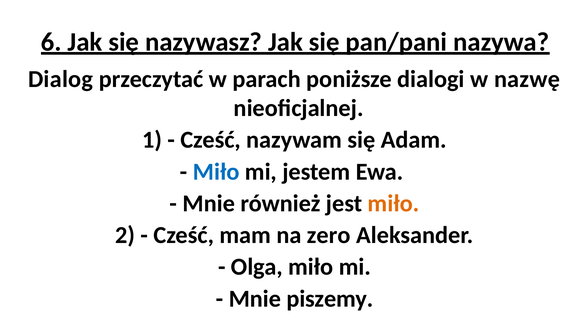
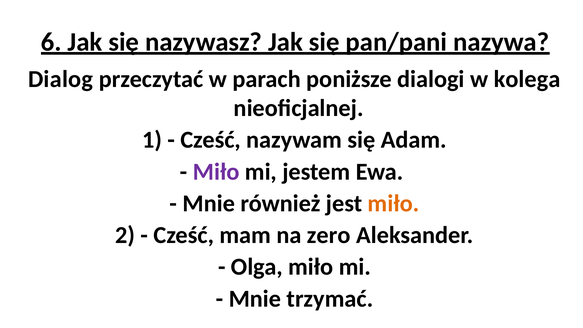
nazwę: nazwę -> kolega
Miło at (216, 172) colour: blue -> purple
piszemy: piszemy -> trzymać
